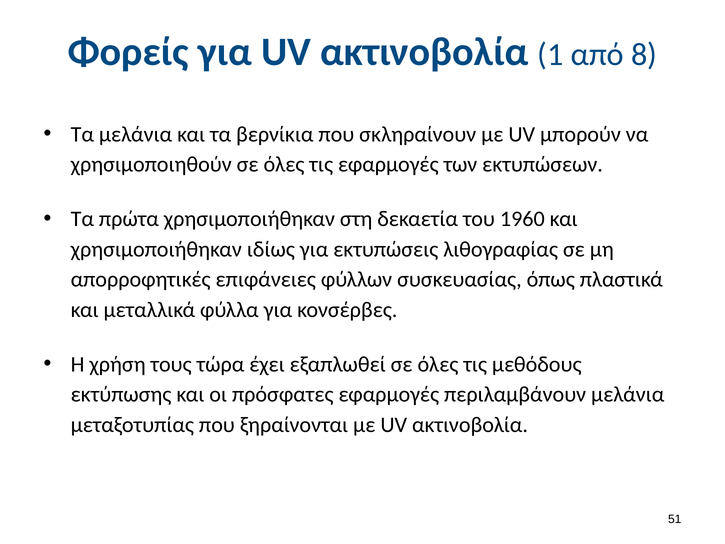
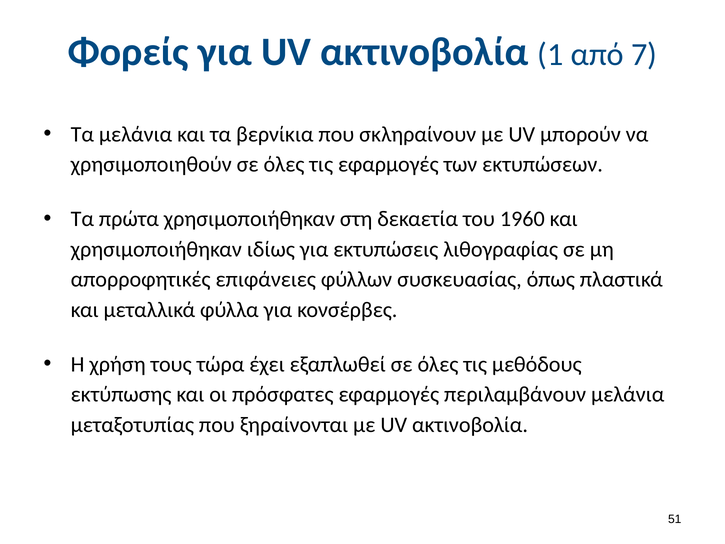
8: 8 -> 7
